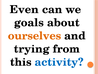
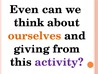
goals: goals -> think
trying: trying -> giving
activity colour: blue -> purple
